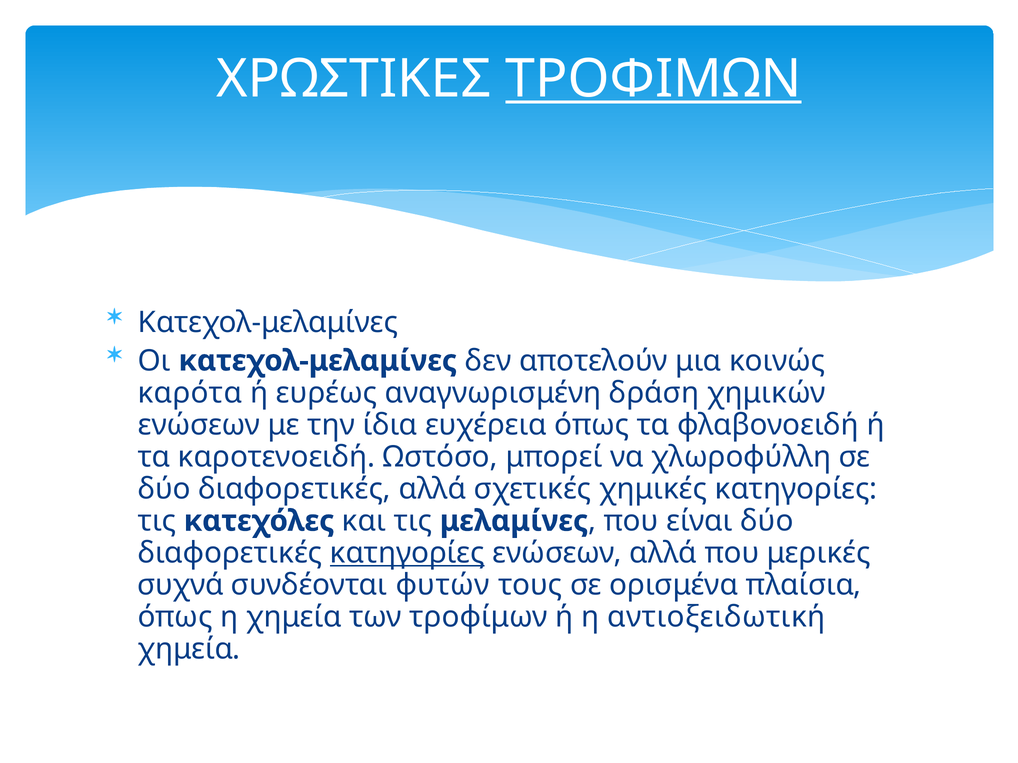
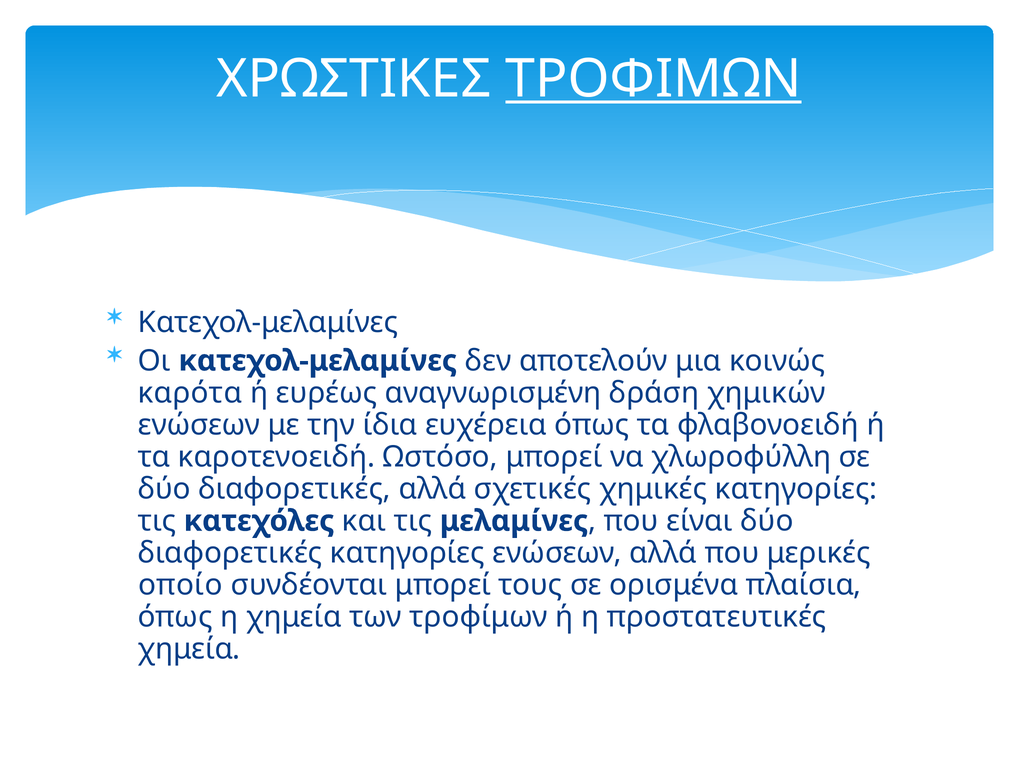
κατηγορίες at (407, 553) underline: present -> none
συχνά: συχνά -> οποίο
συνδέονται φυτών: φυτών -> μπορεί
αντιοξειδωτική: αντιοξειδωτική -> προστατευτικές
